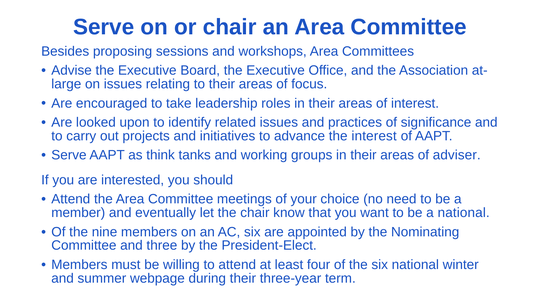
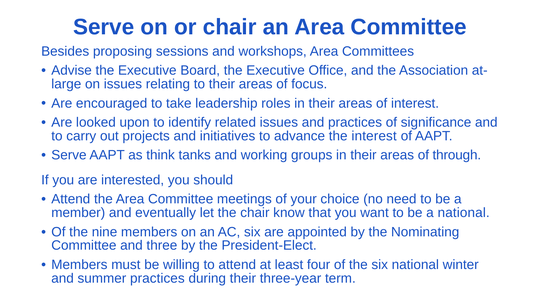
adviser: adviser -> through
summer webpage: webpage -> practices
